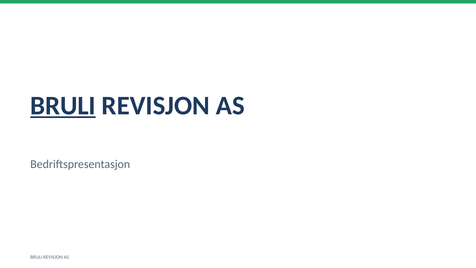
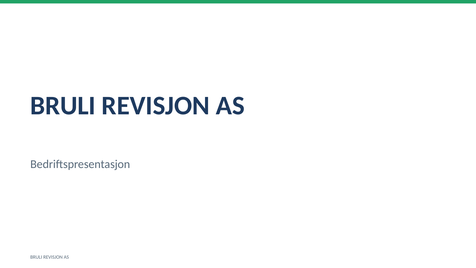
BRULI at (63, 106) underline: present -> none
